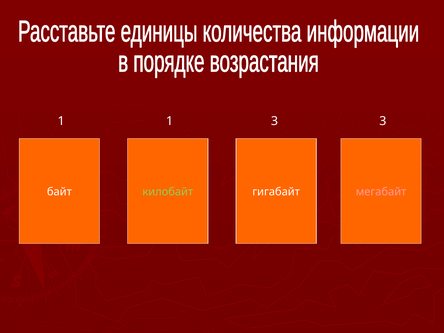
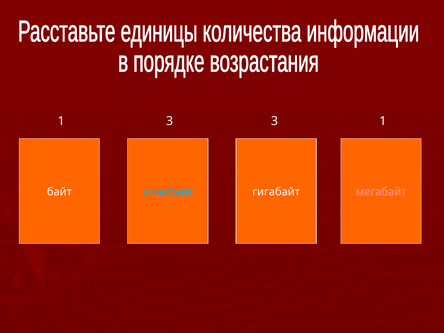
1 1: 1 -> 3
3 3: 3 -> 1
килобайт colour: light green -> light blue
